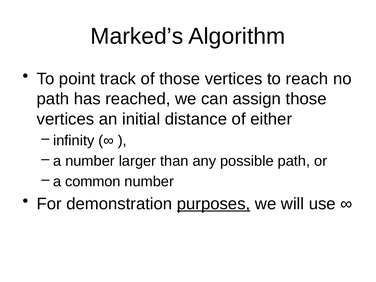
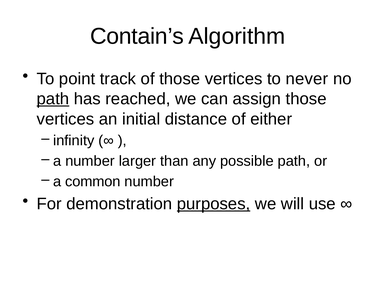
Marked’s: Marked’s -> Contain’s
reach: reach -> never
path at (53, 99) underline: none -> present
